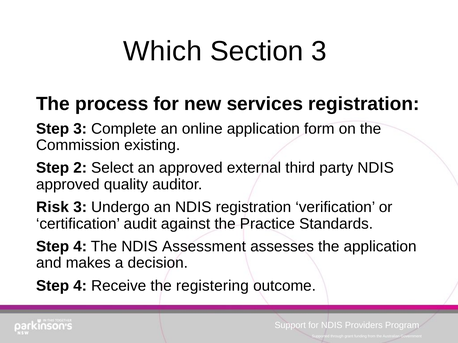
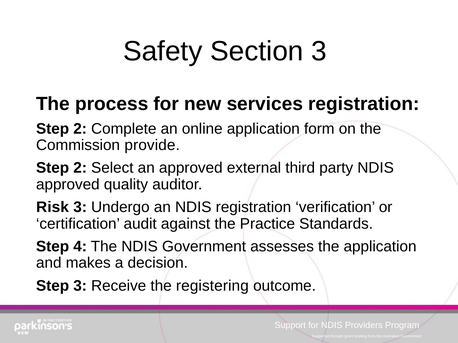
Which: Which -> Safety
3 at (80, 129): 3 -> 2
existing: existing -> provide
NDIS Assessment: Assessment -> Government
4 at (80, 286): 4 -> 3
